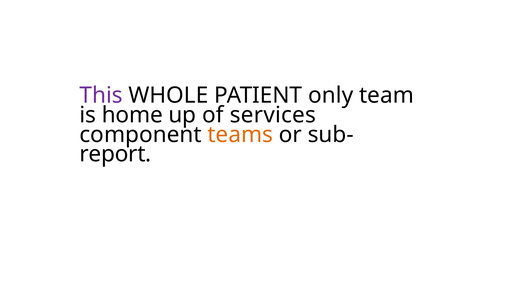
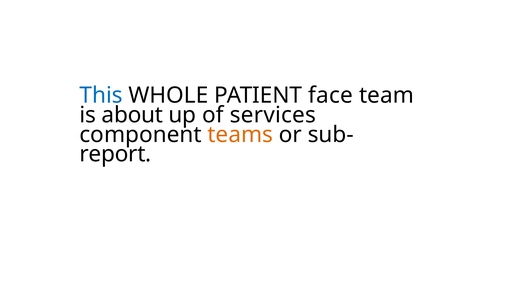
This colour: purple -> blue
only: only -> face
home: home -> about
